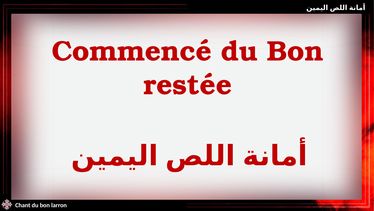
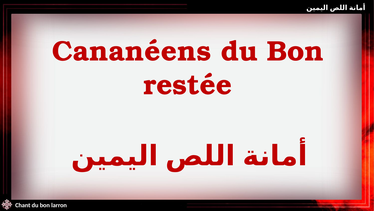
Commencé: Commencé -> Cananéens
